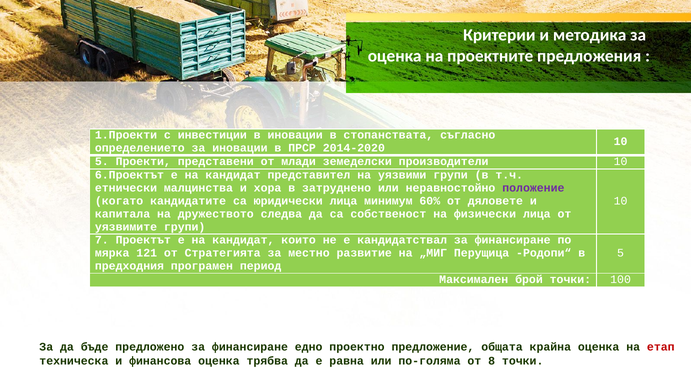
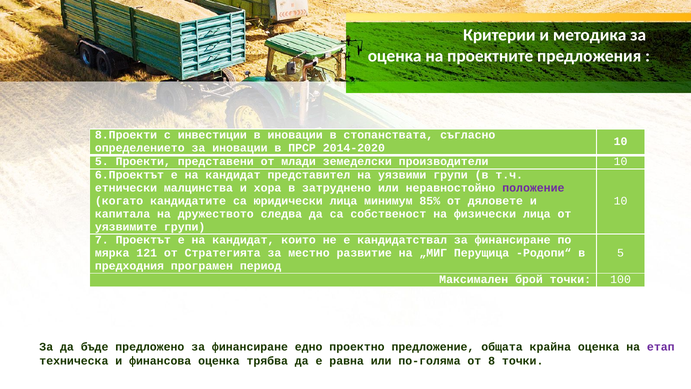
1.Проекти: 1.Проекти -> 8.Проекти
60%: 60% -> 85%
етап colour: red -> purple
